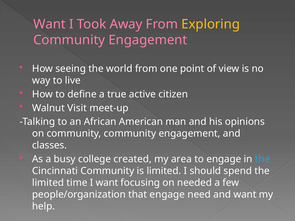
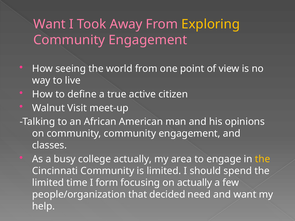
college created: created -> actually
the at (263, 159) colour: light blue -> yellow
I want: want -> form
on needed: needed -> actually
that engage: engage -> decided
